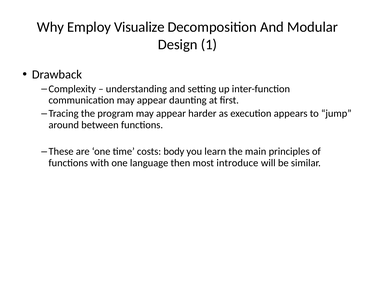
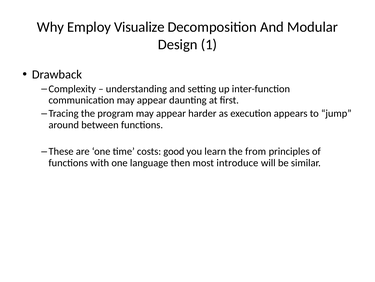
body: body -> good
main: main -> from
